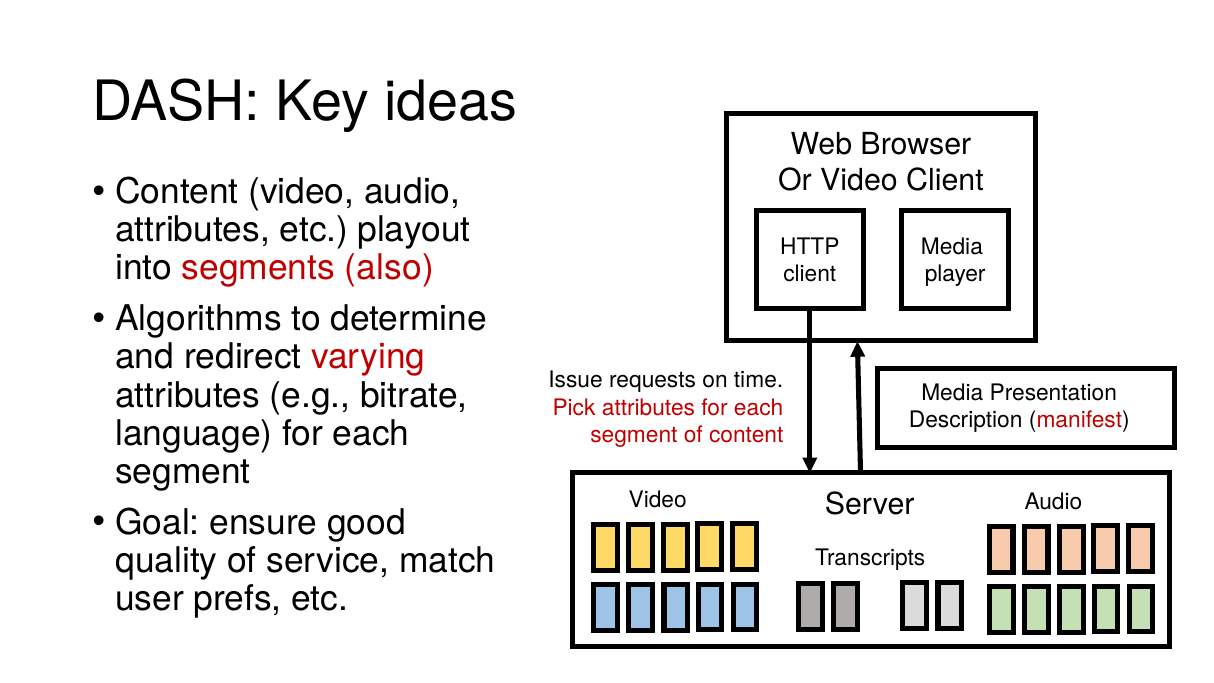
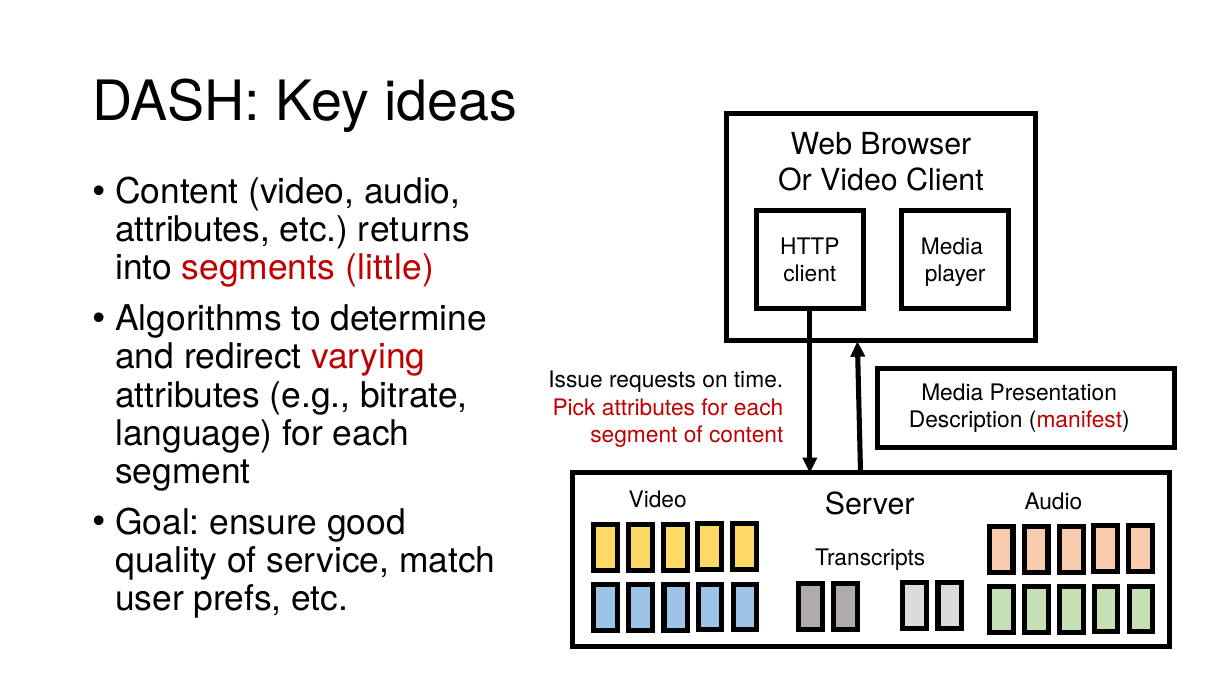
playout: playout -> returns
also: also -> little
